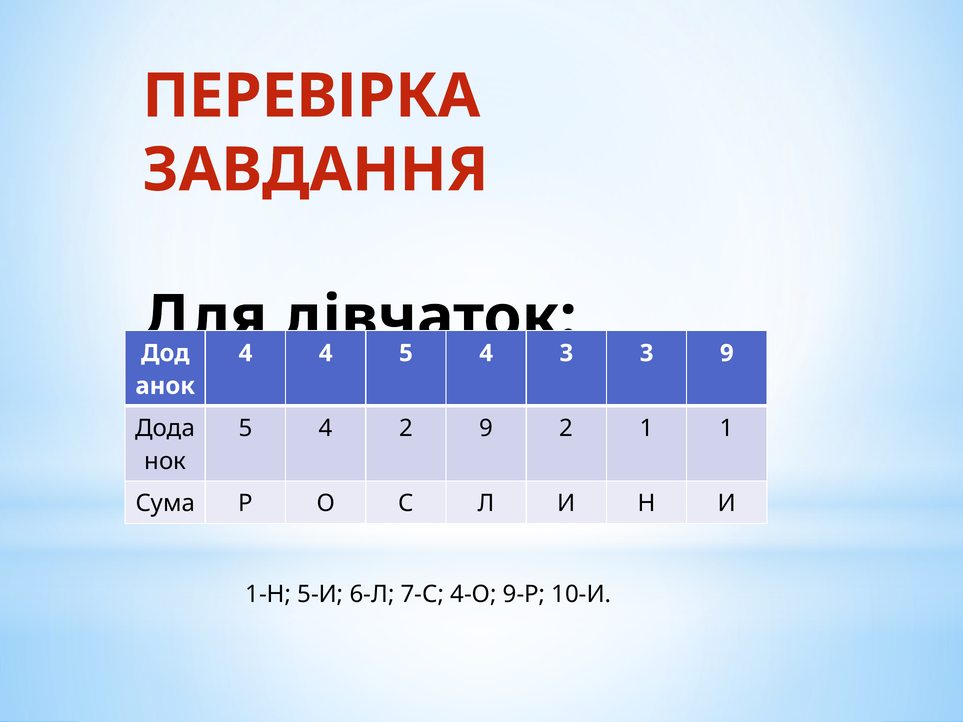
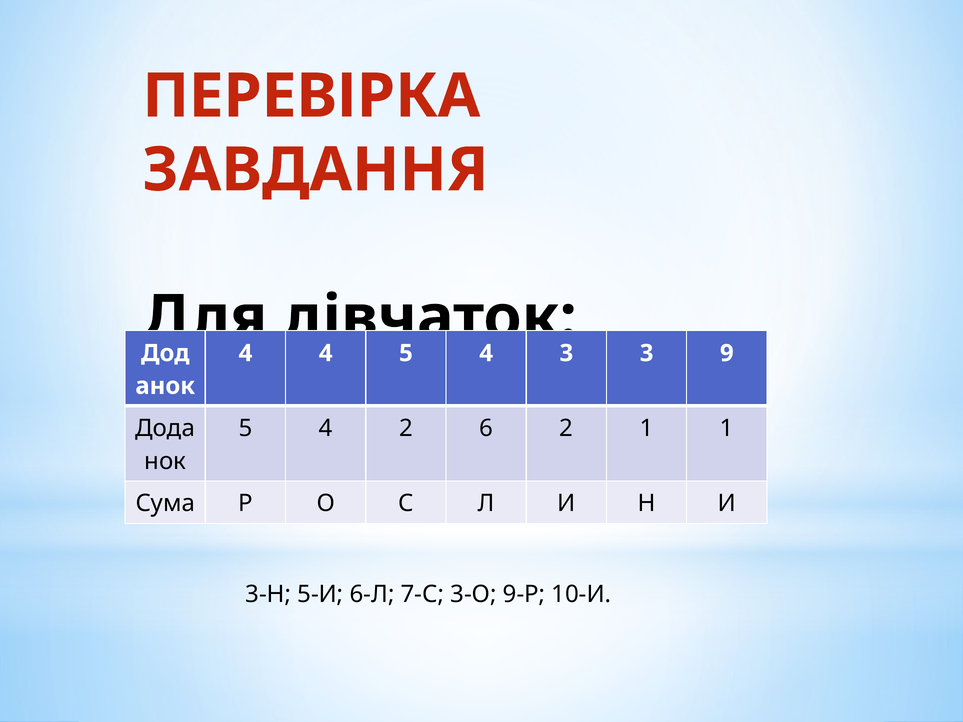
2 9: 9 -> 6
1-Н: 1-Н -> 3-Н
4-О: 4-О -> 3-О
